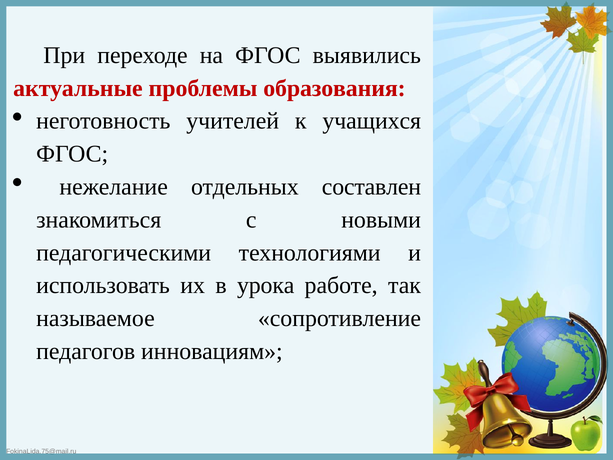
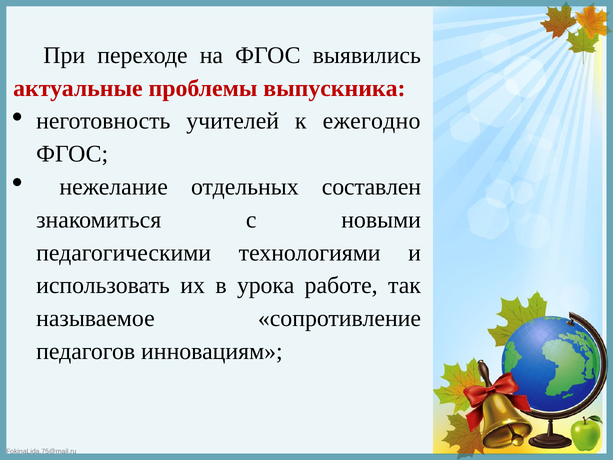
образования: образования -> выпускника
учащихся: учащихся -> ежегодно
